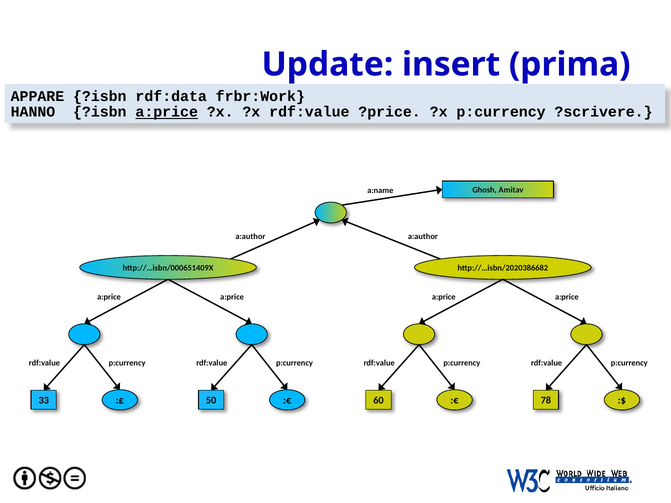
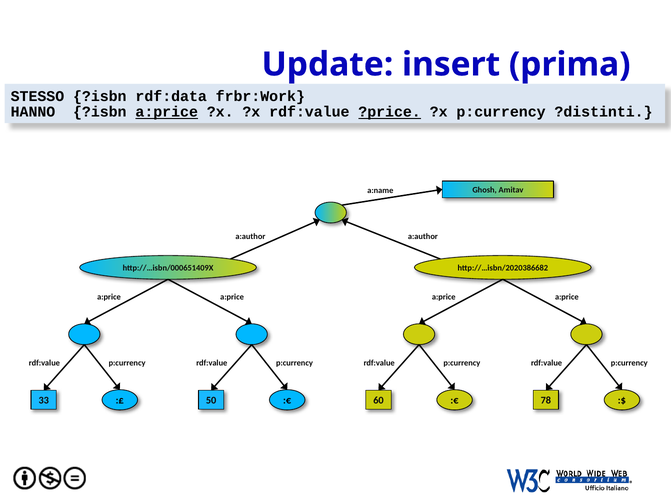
APPARE: APPARE -> STESSO
?price underline: none -> present
?scrivere: ?scrivere -> ?distinti
